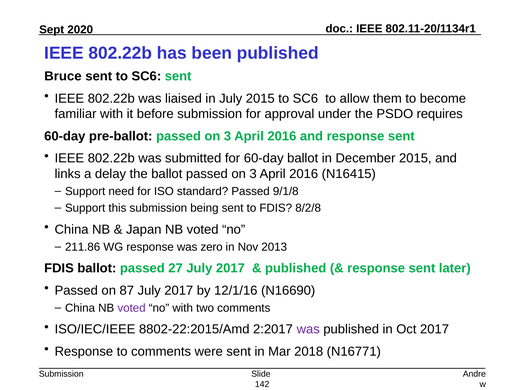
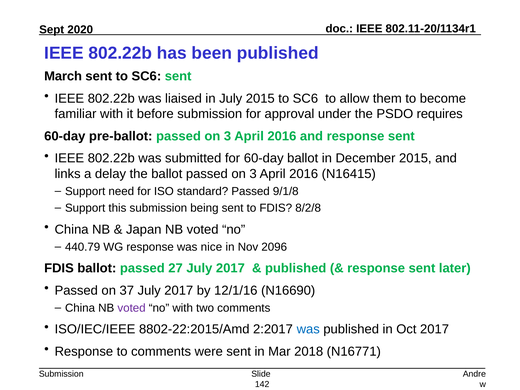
Bruce: Bruce -> March
211.86: 211.86 -> 440.79
zero: zero -> nice
2013: 2013 -> 2096
87: 87 -> 37
was at (308, 329) colour: purple -> blue
